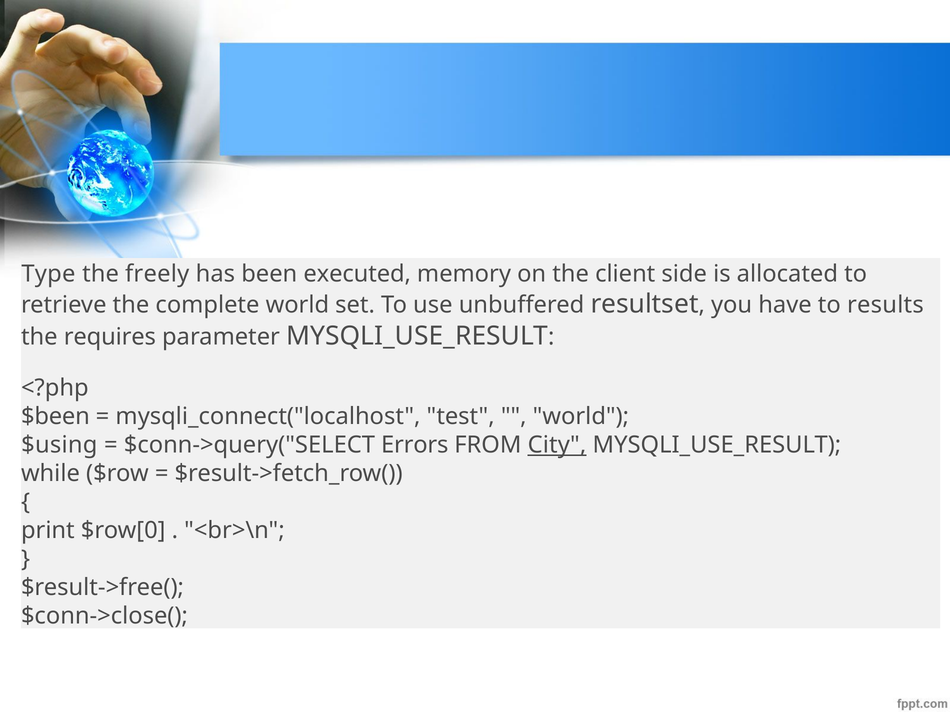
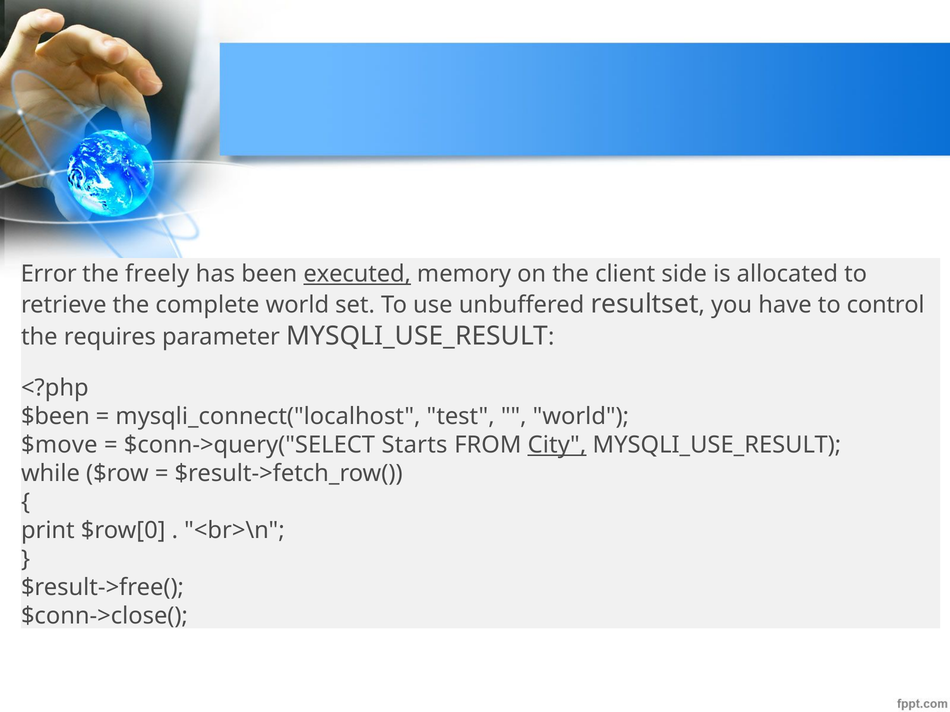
Type: Type -> Error
executed underline: none -> present
results: results -> control
$using: $using -> $move
Errors: Errors -> Starts
